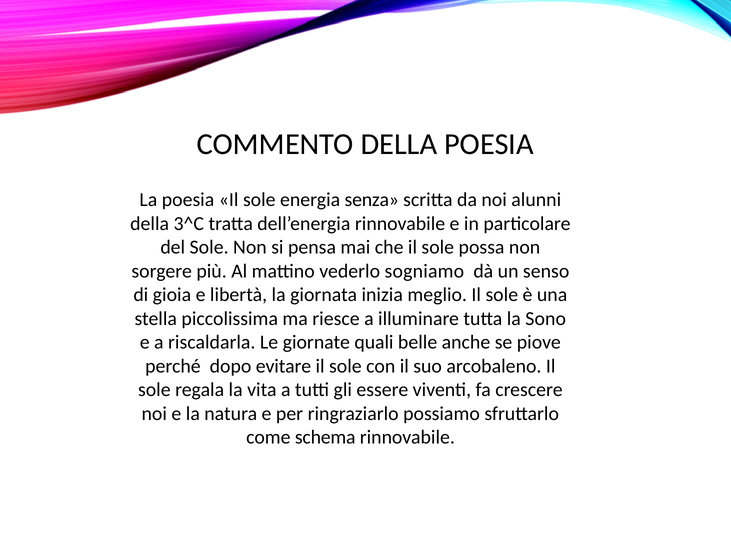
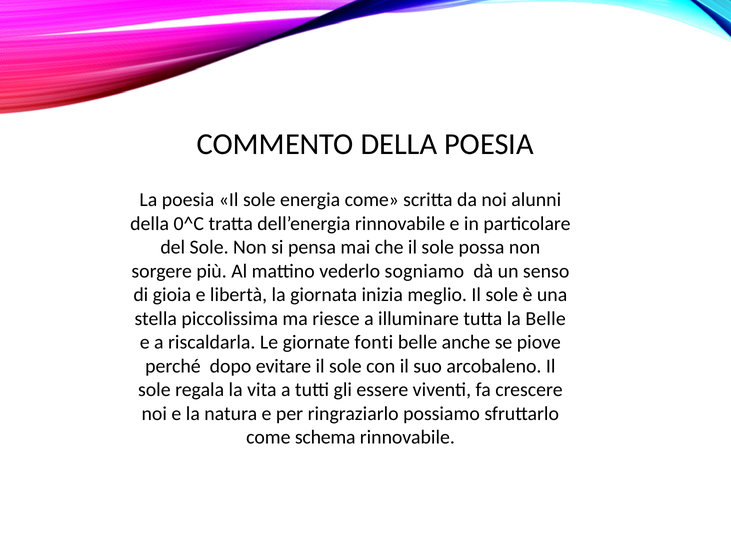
energia senza: senza -> come
3^C: 3^C -> 0^C
la Sono: Sono -> Belle
quali: quali -> fonti
